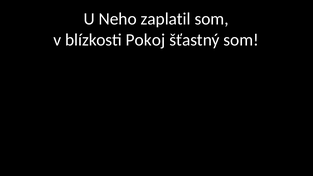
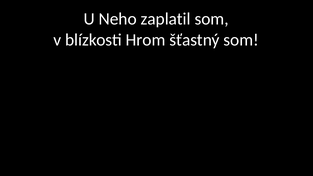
Pokoj: Pokoj -> Hrom
